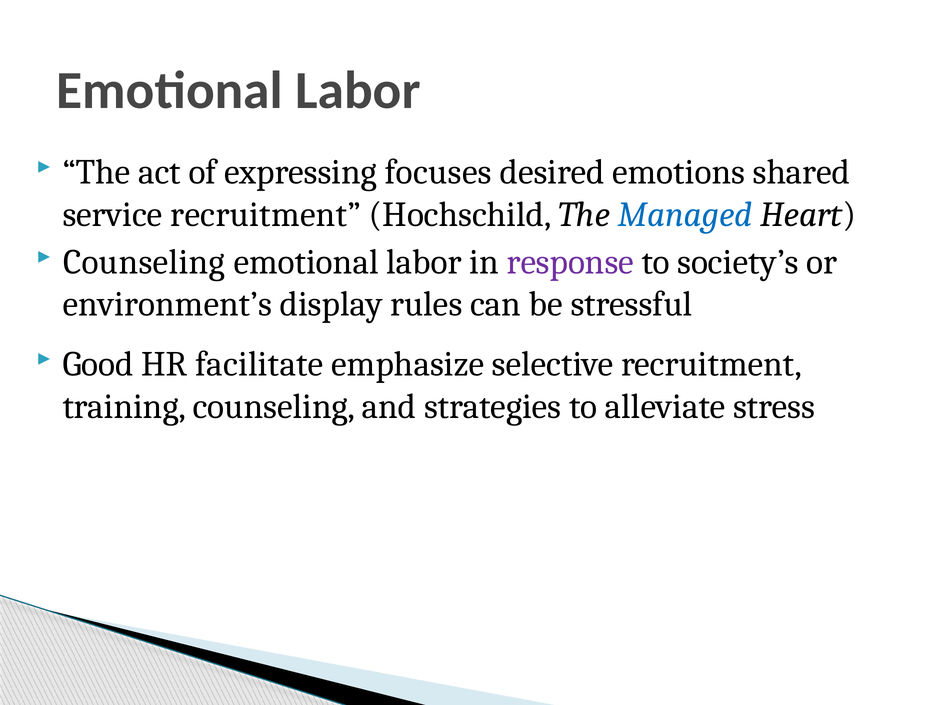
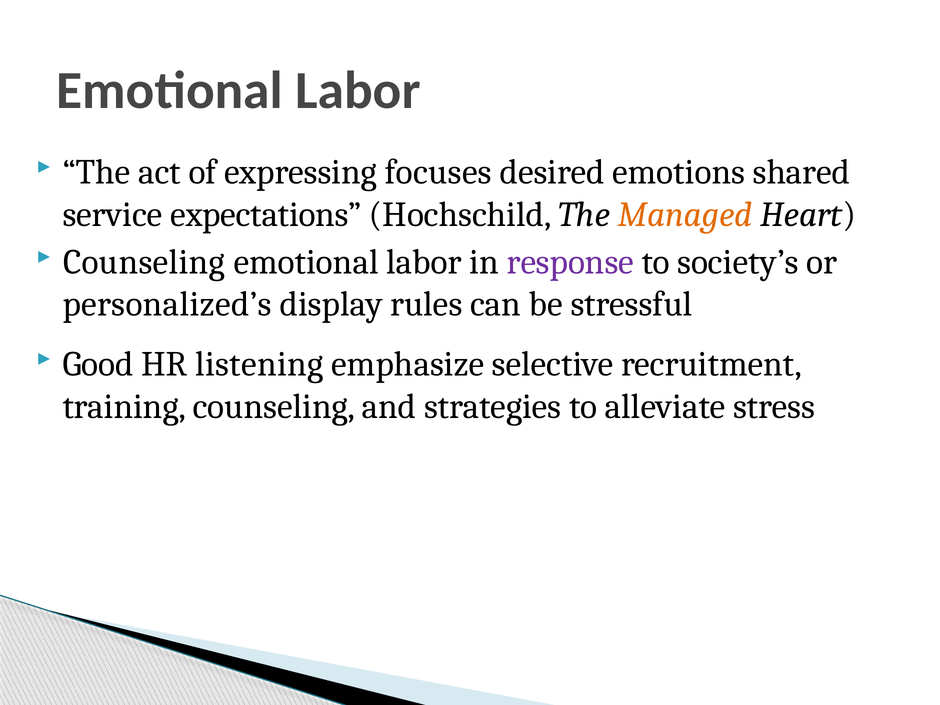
service recruitment: recruitment -> expectations
Managed colour: blue -> orange
environment’s: environment’s -> personalized’s
facilitate: facilitate -> listening
